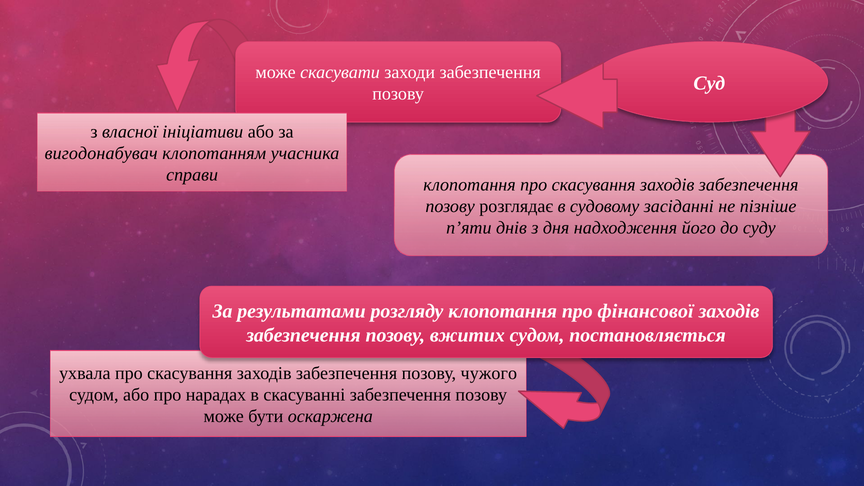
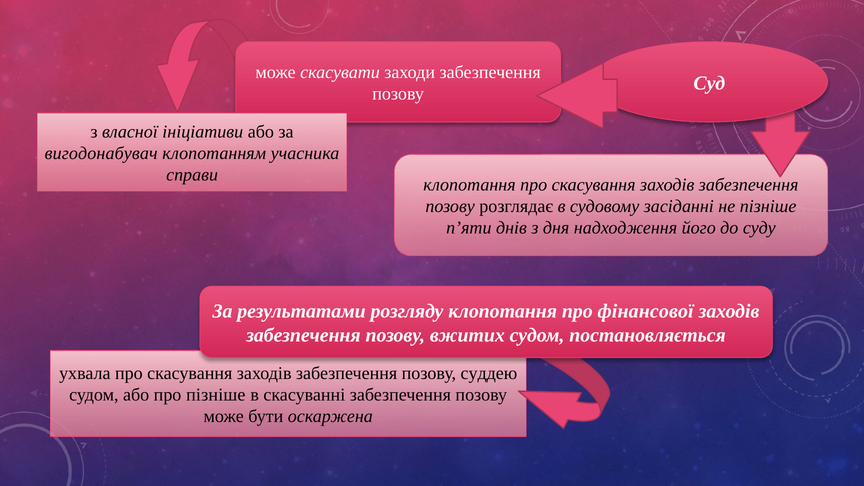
чужого: чужого -> суддею
про нарадах: нарадах -> пізніше
